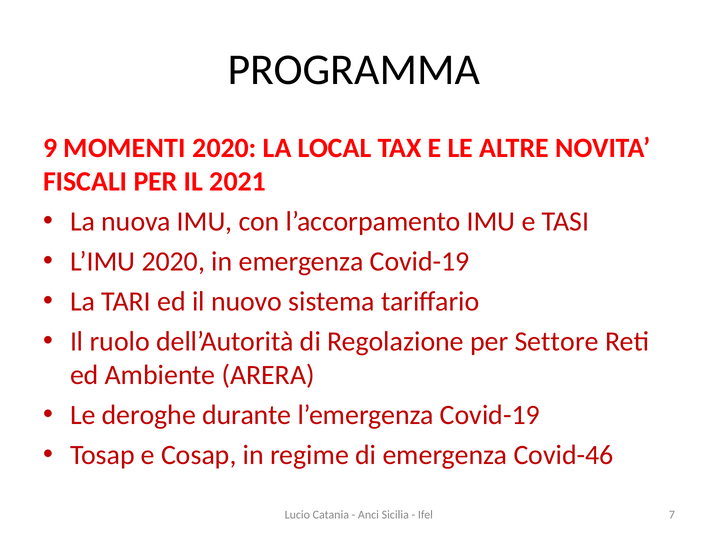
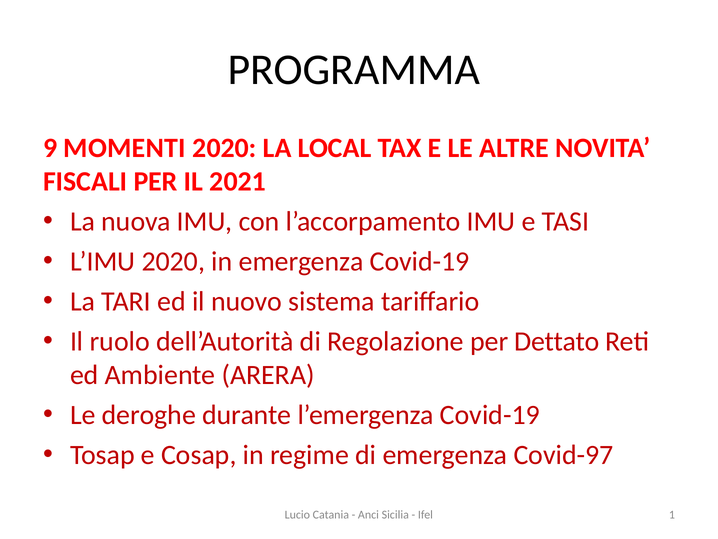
Settore: Settore -> Dettato
Covid-46: Covid-46 -> Covid-97
7: 7 -> 1
